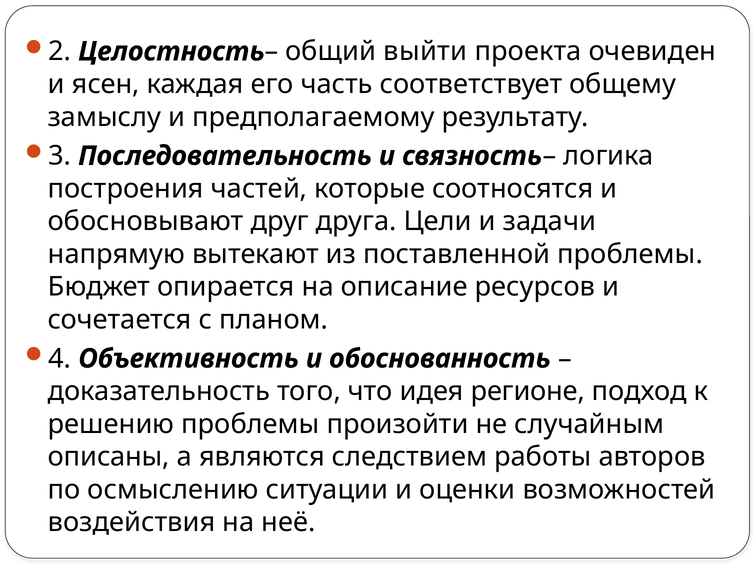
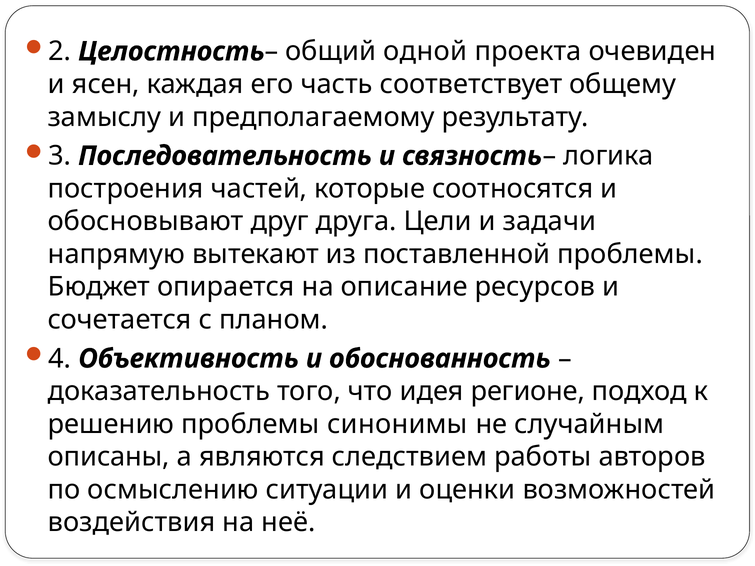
выйти: выйти -> одной
произойти: произойти -> синонимы
